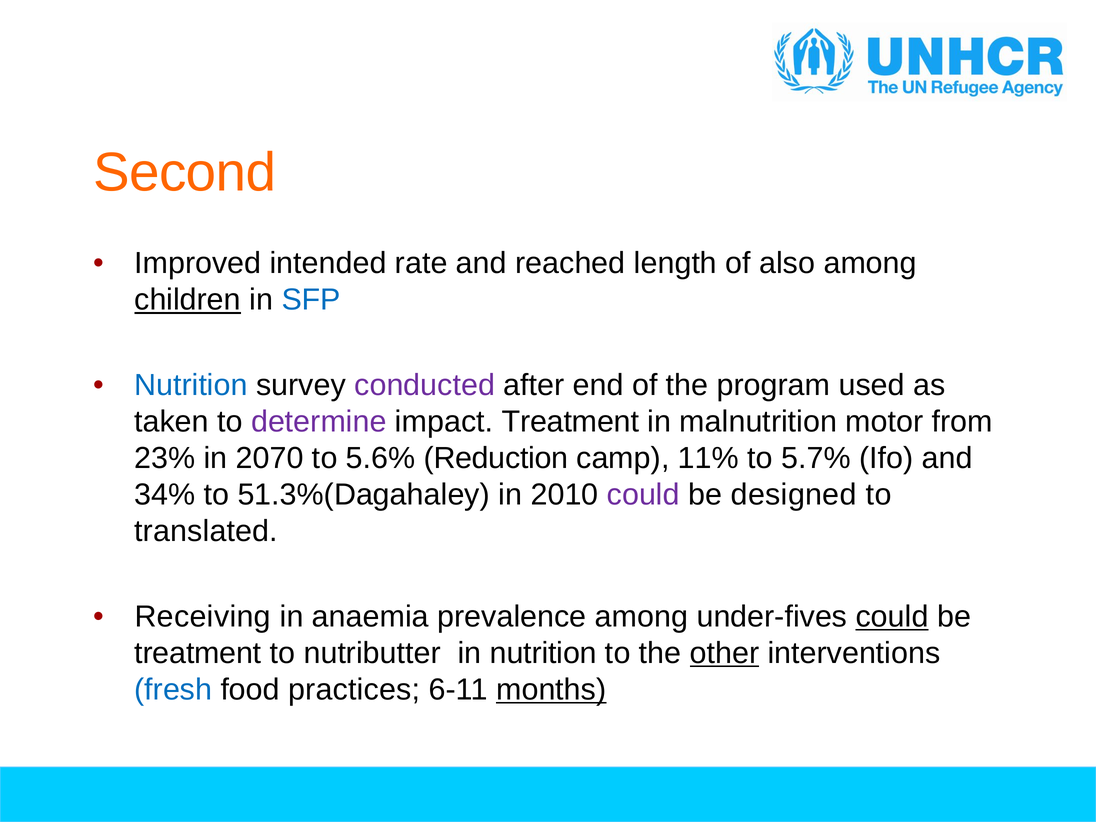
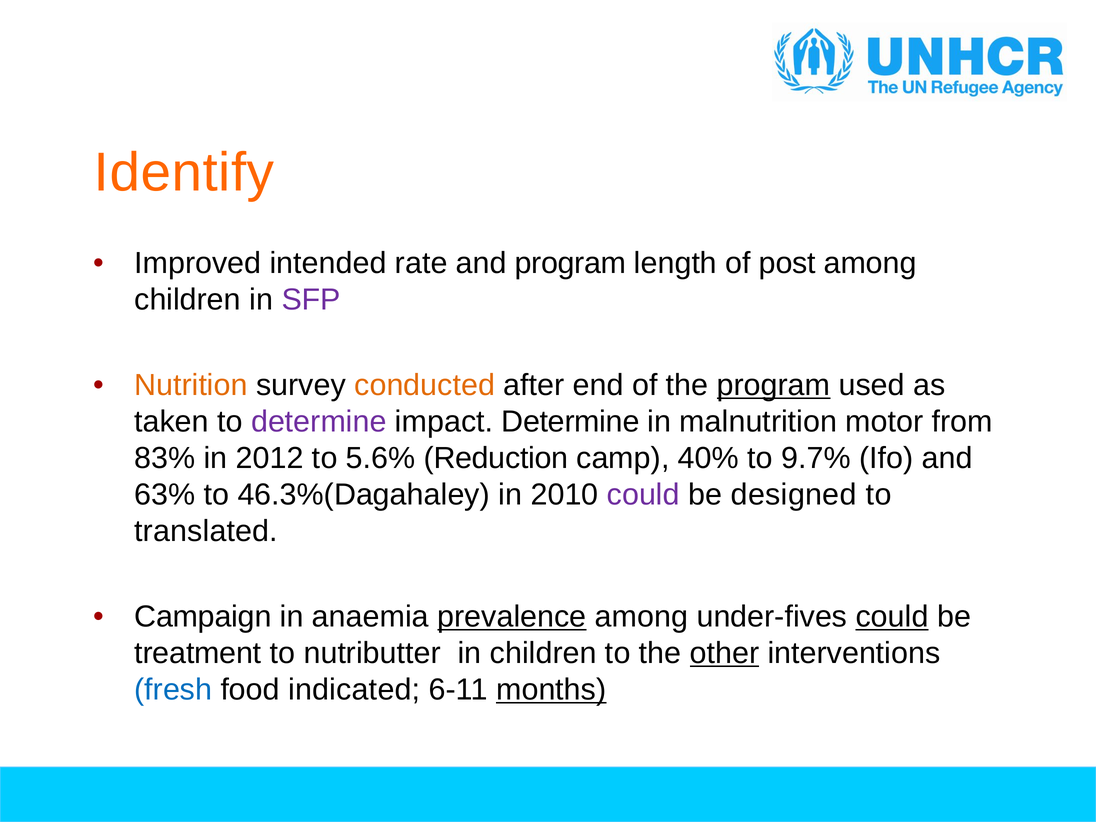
Second: Second -> Identify
and reached: reached -> program
also: also -> post
children at (188, 300) underline: present -> none
SFP colour: blue -> purple
Nutrition at (191, 385) colour: blue -> orange
conducted colour: purple -> orange
program at (774, 385) underline: none -> present
impact Treatment: Treatment -> Determine
23%: 23% -> 83%
2070: 2070 -> 2012
11%: 11% -> 40%
5.7%: 5.7% -> 9.7%
34%: 34% -> 63%
51.3%(Dagahaley: 51.3%(Dagahaley -> 46.3%(Dagahaley
Receiving: Receiving -> Campaign
prevalence underline: none -> present
in nutrition: nutrition -> children
practices: practices -> indicated
